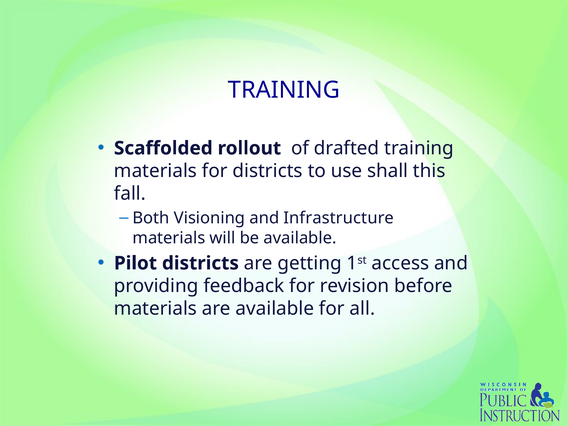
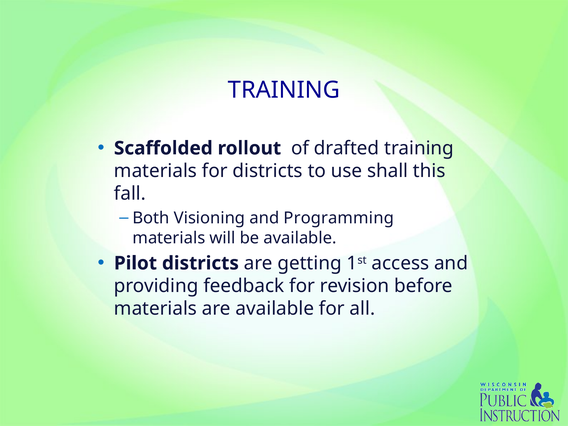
Infrastructure: Infrastructure -> Programming
